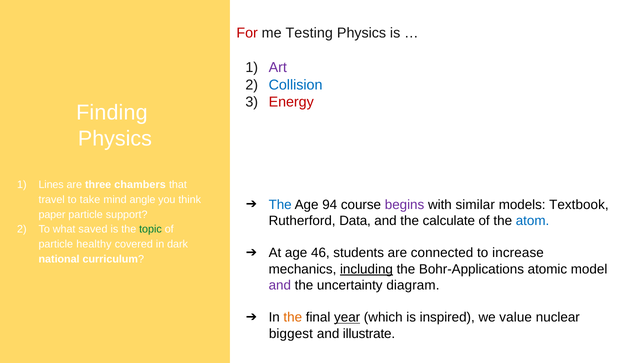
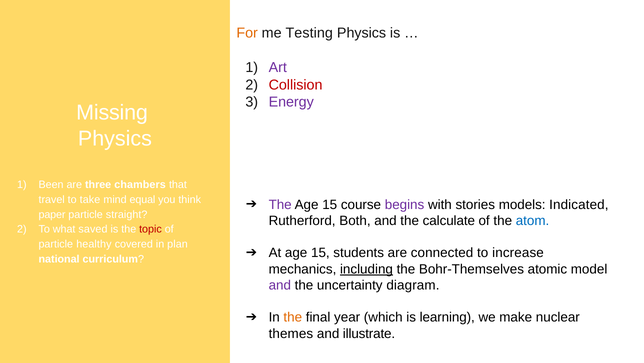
For colour: red -> orange
Collision colour: blue -> red
Energy colour: red -> purple
Finding: Finding -> Missing
Lines: Lines -> Been
angle: angle -> equal
The at (280, 204) colour: blue -> purple
94 at (330, 204): 94 -> 15
similar: similar -> stories
Textbook: Textbook -> Indicated
support: support -> straight
Data: Data -> Both
topic colour: green -> red
dark: dark -> plan
At age 46: 46 -> 15
Bohr-Applications: Bohr-Applications -> Bohr-Themselves
year underline: present -> none
inspired: inspired -> learning
value: value -> make
biggest: biggest -> themes
